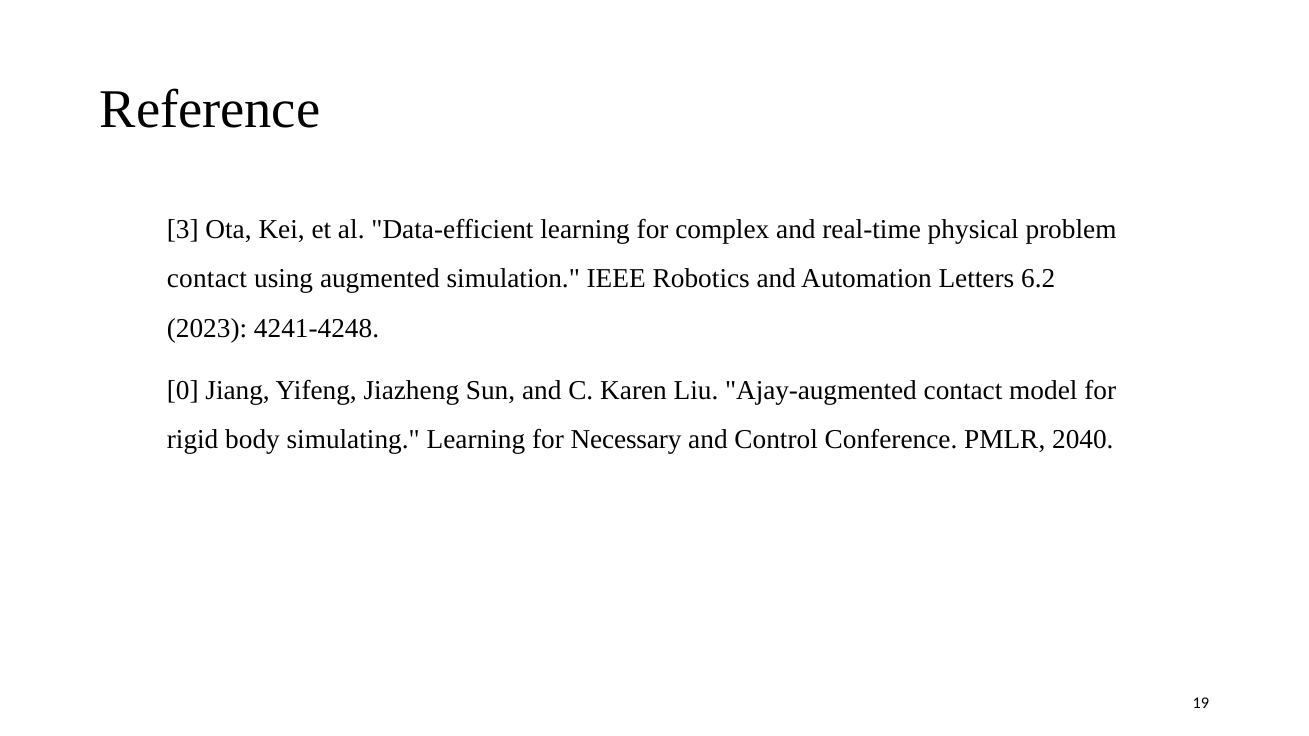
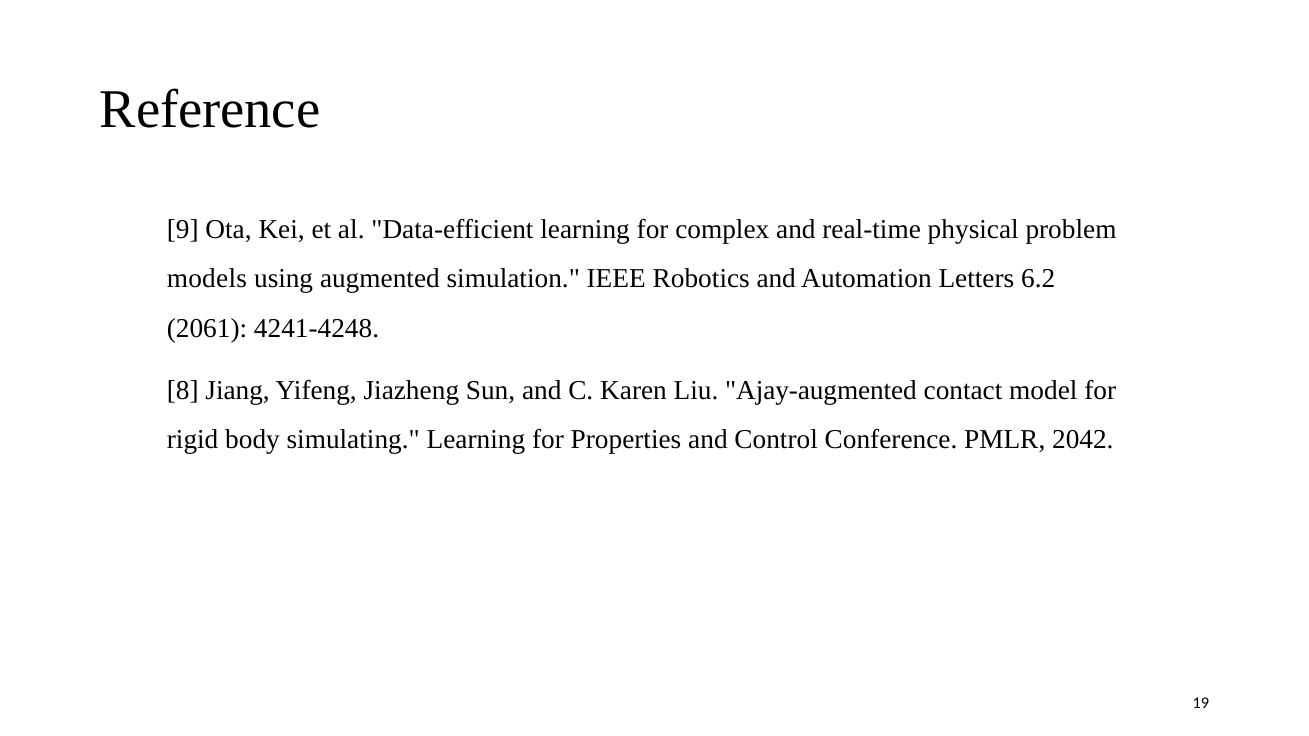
3: 3 -> 9
contact at (207, 279): contact -> models
2023: 2023 -> 2061
0: 0 -> 8
Necessary: Necessary -> Properties
2040: 2040 -> 2042
